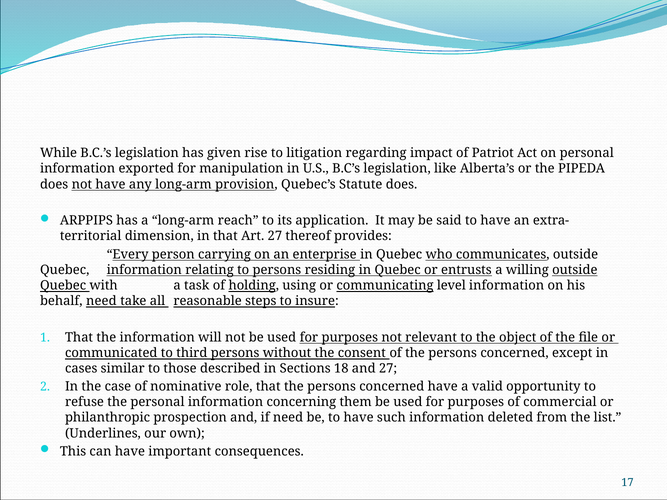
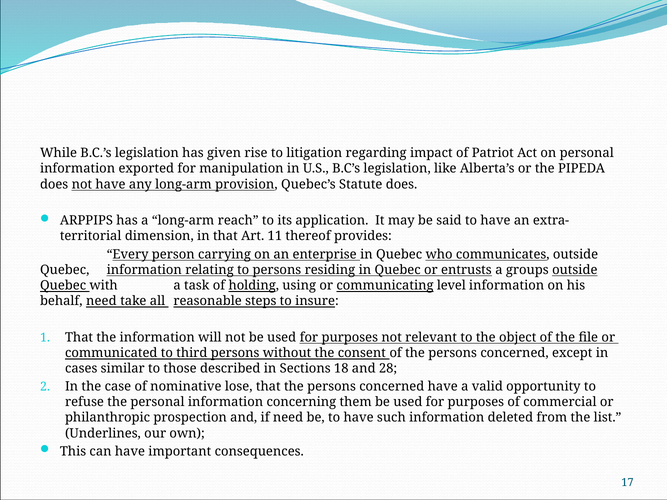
Art 27: 27 -> 11
willing: willing -> groups
and 27: 27 -> 28
role: role -> lose
